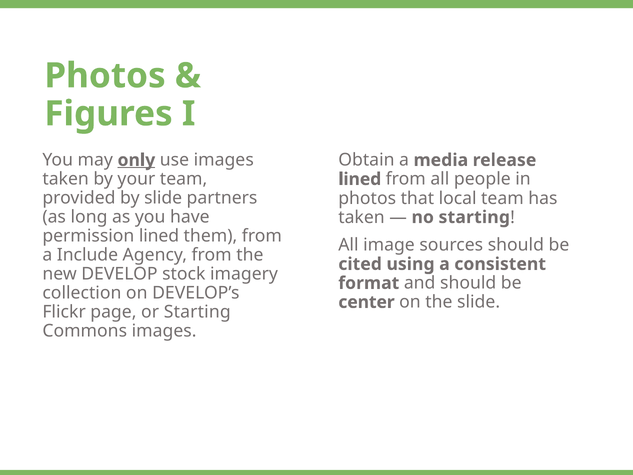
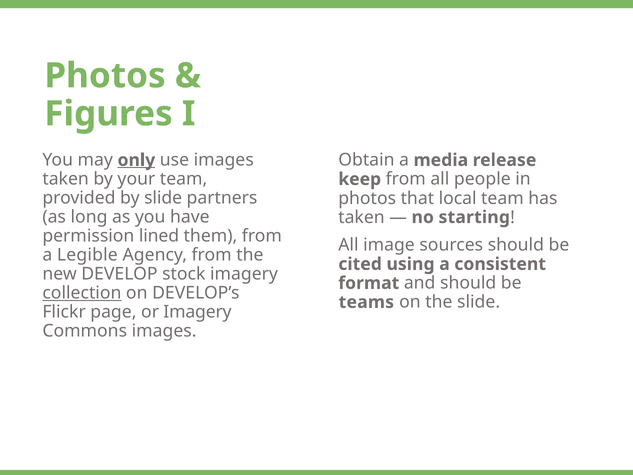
lined at (360, 179): lined -> keep
Include: Include -> Legible
collection underline: none -> present
center: center -> teams
or Starting: Starting -> Imagery
